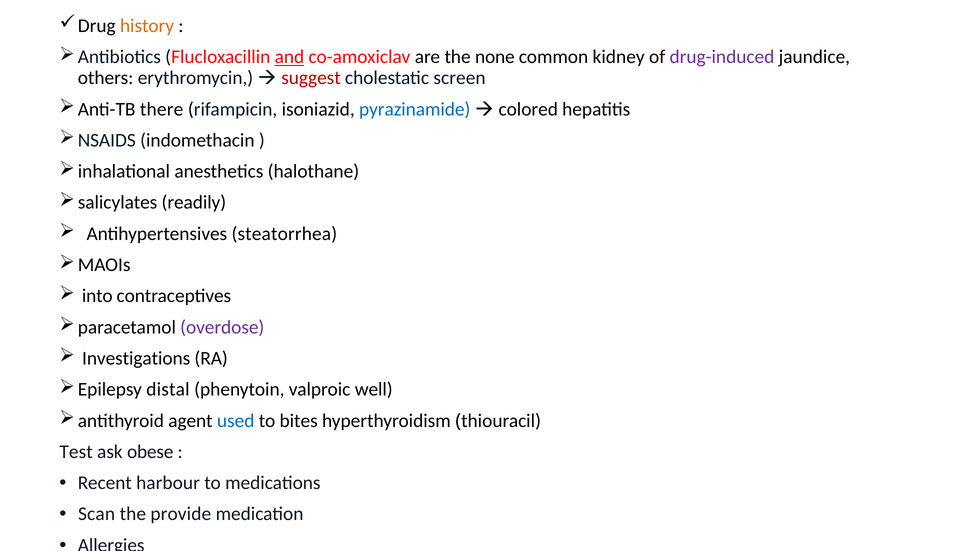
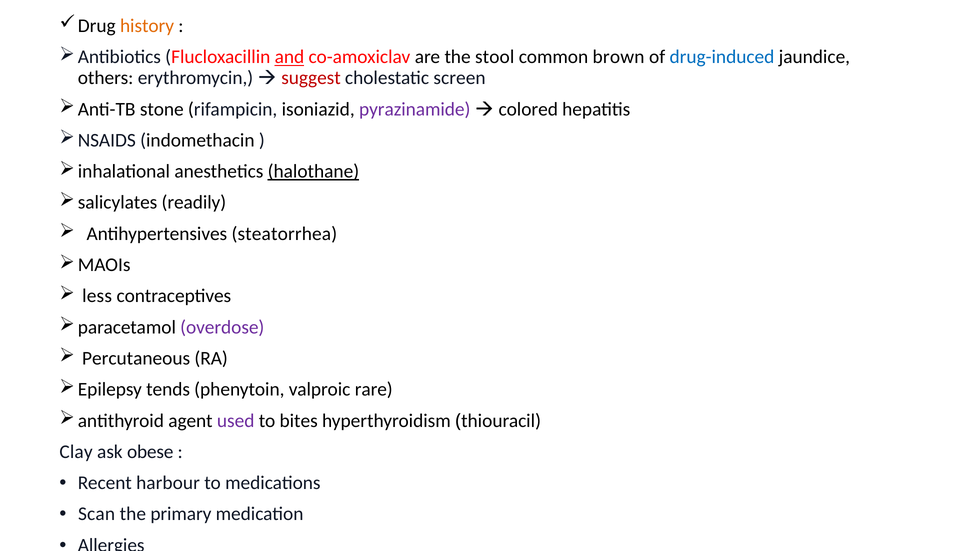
none: none -> stool
kidney: kidney -> brown
drug-induced colour: purple -> blue
there: there -> stone
pyrazinamide colour: blue -> purple
halothane underline: none -> present
into: into -> less
Investigations: Investigations -> Percutaneous
distal: distal -> tends
well: well -> rare
used colour: blue -> purple
Test: Test -> Clay
provide: provide -> primary
